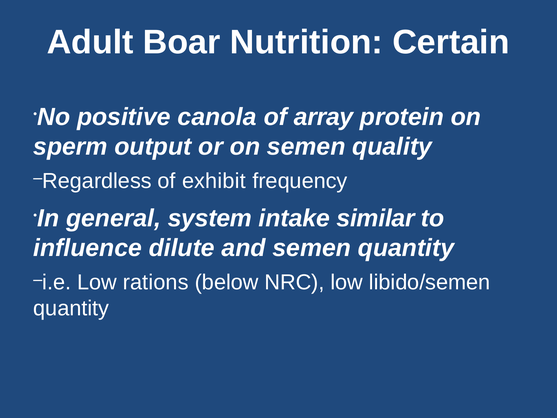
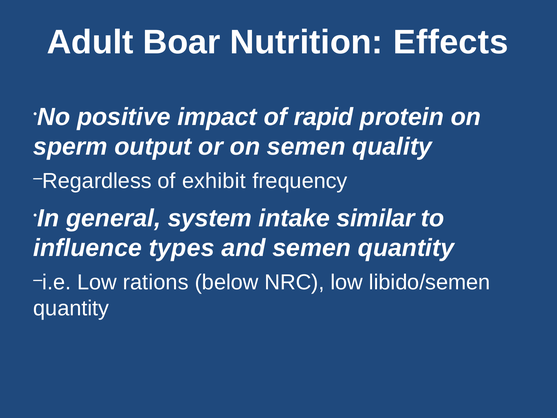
Certain: Certain -> Effects
canola: canola -> impact
array: array -> rapid
dilute: dilute -> types
